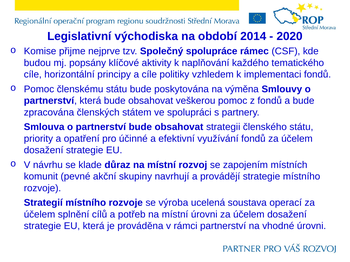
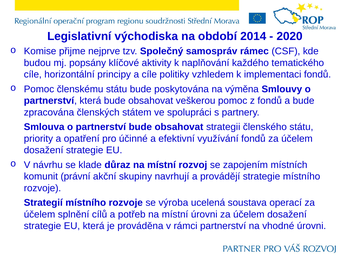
spolupráce: spolupráce -> samospráv
pevné: pevné -> právní
